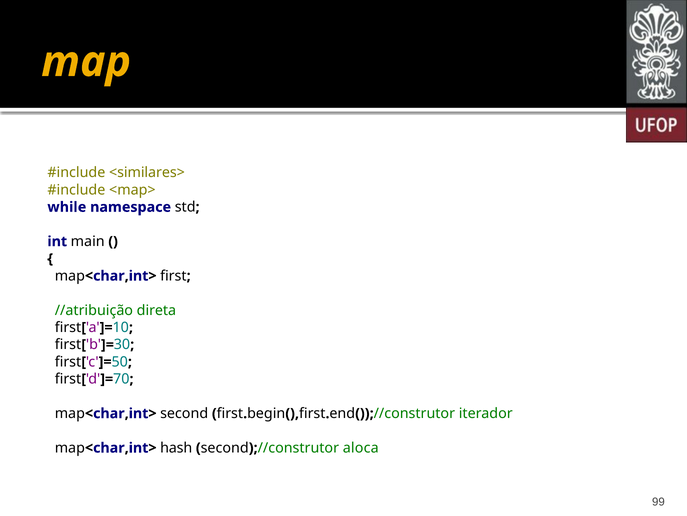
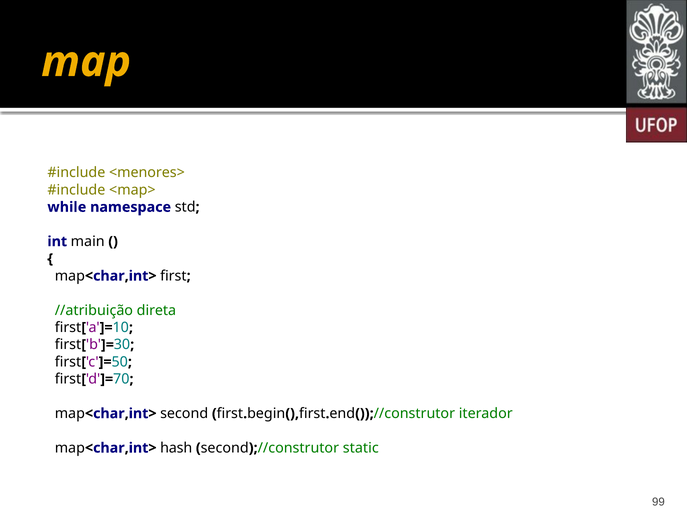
<similares>: <similares> -> <menores>
aloca: aloca -> static
